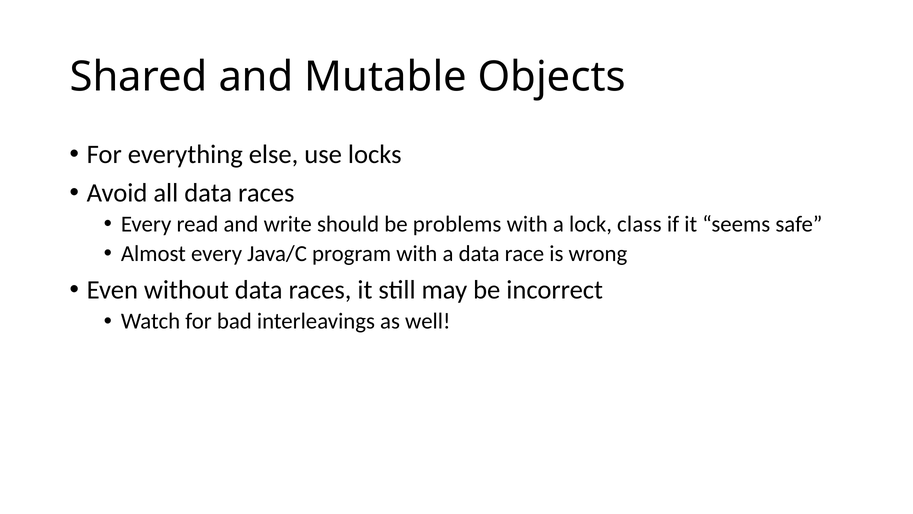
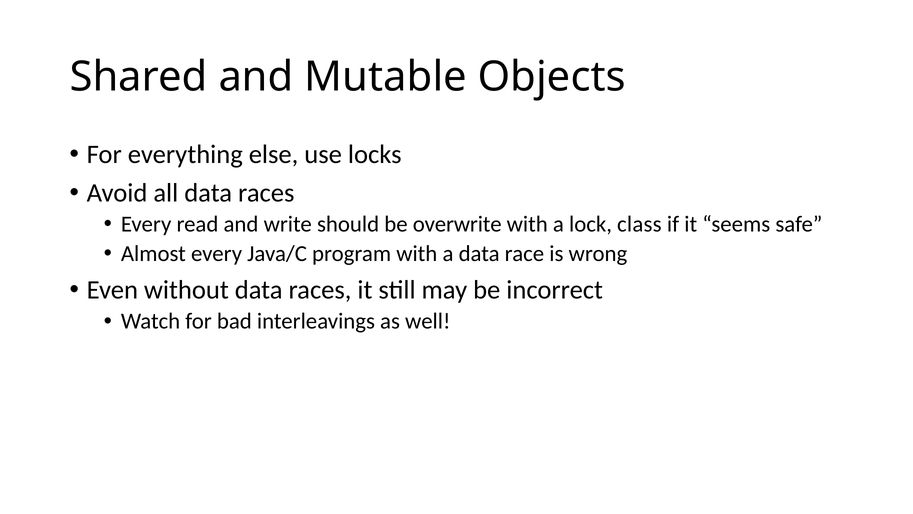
problems: problems -> overwrite
